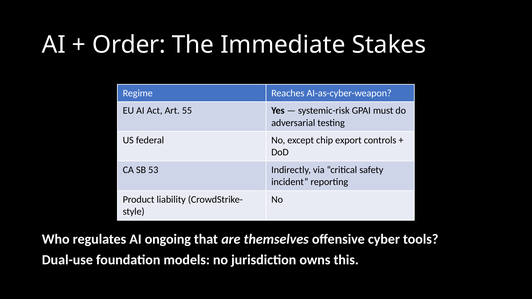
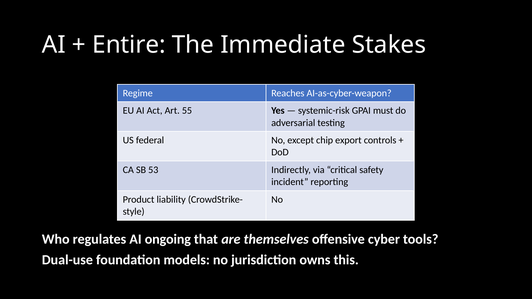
Order: Order -> Entire
